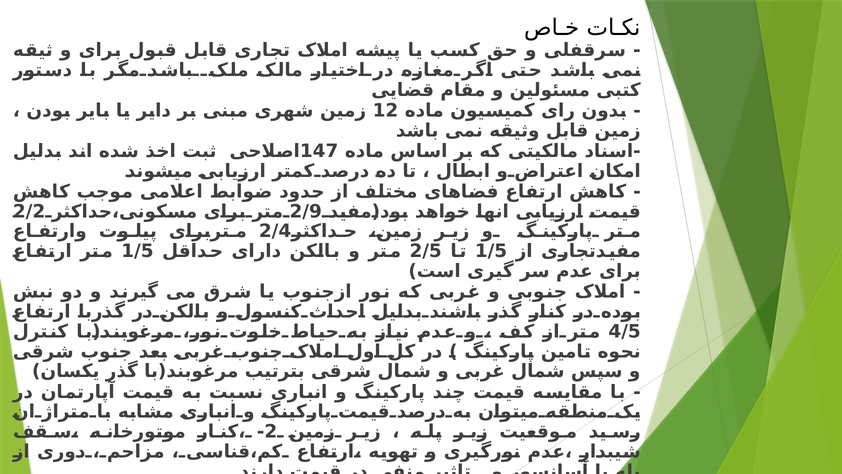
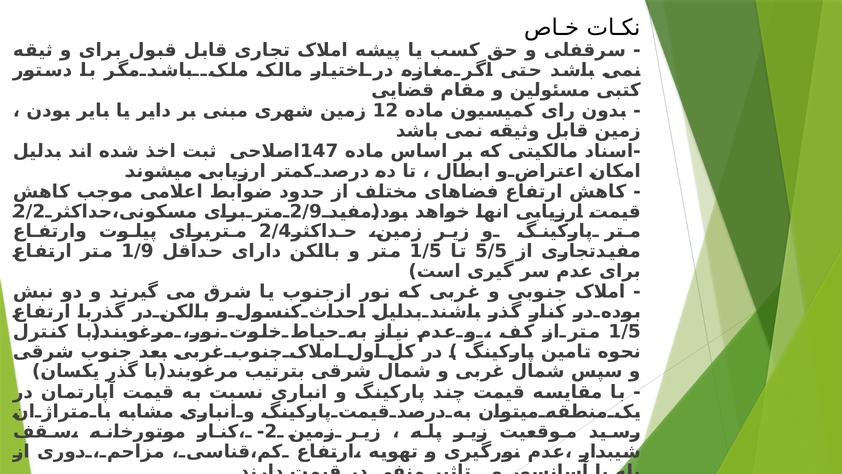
1/5 at (137, 251): 1/5 -> 1/9
2/5 at (426, 251): 2/5 -> 1/5
1/5 at (491, 251): 1/5 -> 5/5
4/5 at (625, 331): 4/5 -> 1/5
